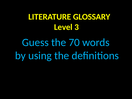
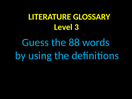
70: 70 -> 88
